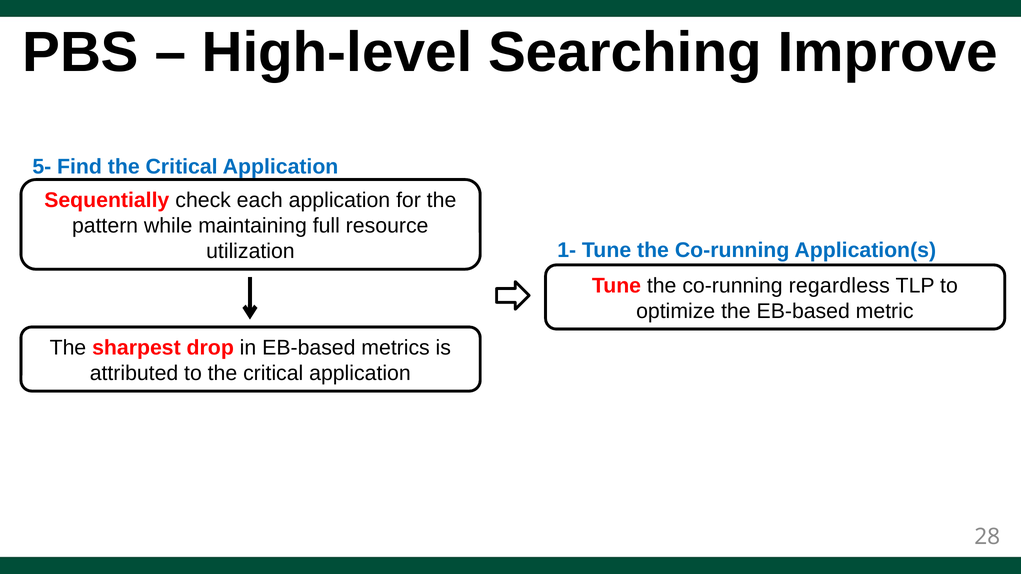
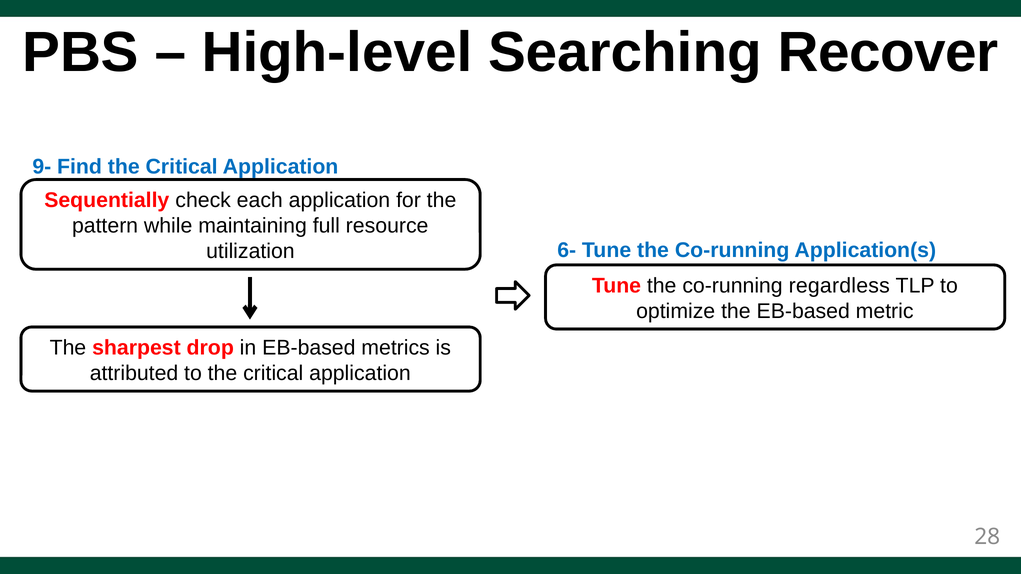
Improve: Improve -> Recover
5-: 5- -> 9-
1-: 1- -> 6-
